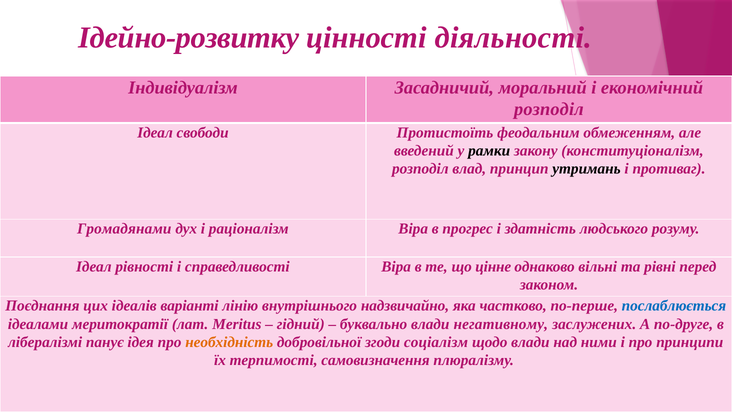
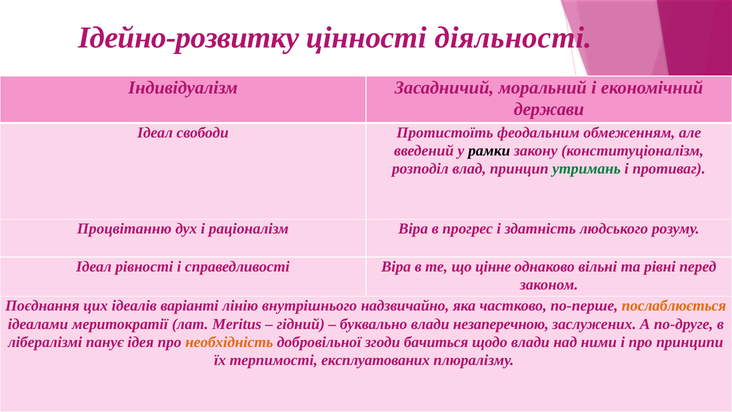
розподіл at (549, 109): розподіл -> держави
утримань colour: black -> green
Громадянами: Громадянами -> Процвітанню
послаблюється colour: blue -> orange
негативному: негативному -> незаперечною
соціалізм: соціалізм -> бачиться
самовизначення: самовизначення -> експлуатованих
